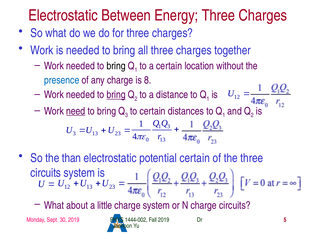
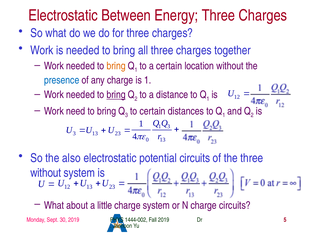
bring at (116, 66) colour: black -> orange
is 8: 8 -> 1
need underline: present -> none
than: than -> also
potential certain: certain -> circuits
circuits at (46, 173): circuits -> without
